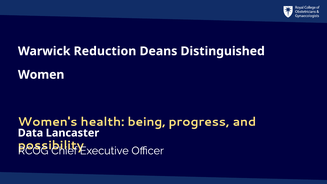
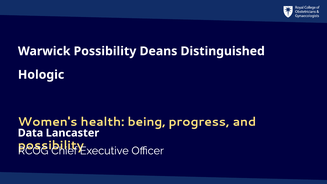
Warwick Reduction: Reduction -> Possibility
Women: Women -> Hologic
